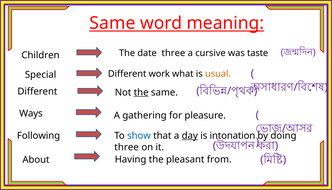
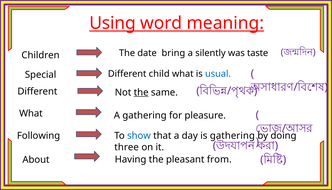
Same at (112, 23): Same -> Using
date three: three -> bring
cursive: cursive -> silently
work: work -> child
usual colour: orange -> blue
Ways at (31, 113): Ways -> What
day underline: present -> none
is intonation: intonation -> gathering
